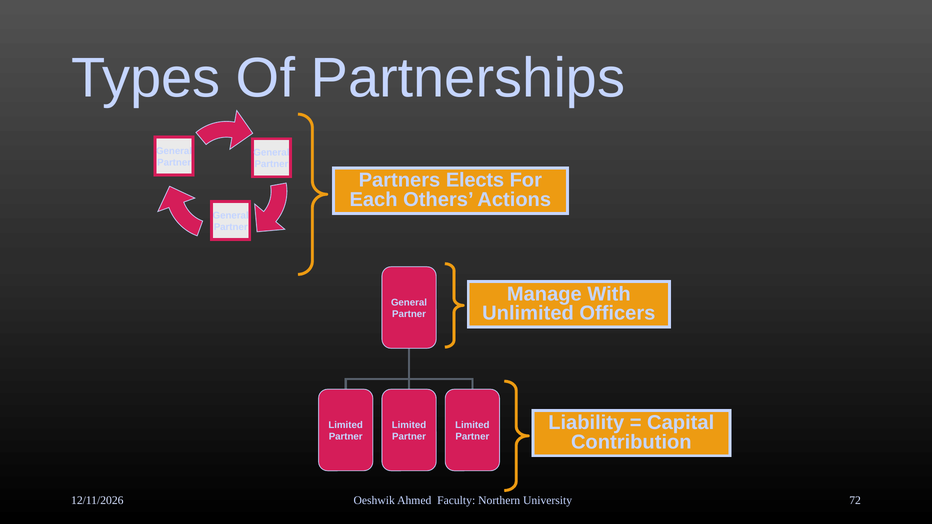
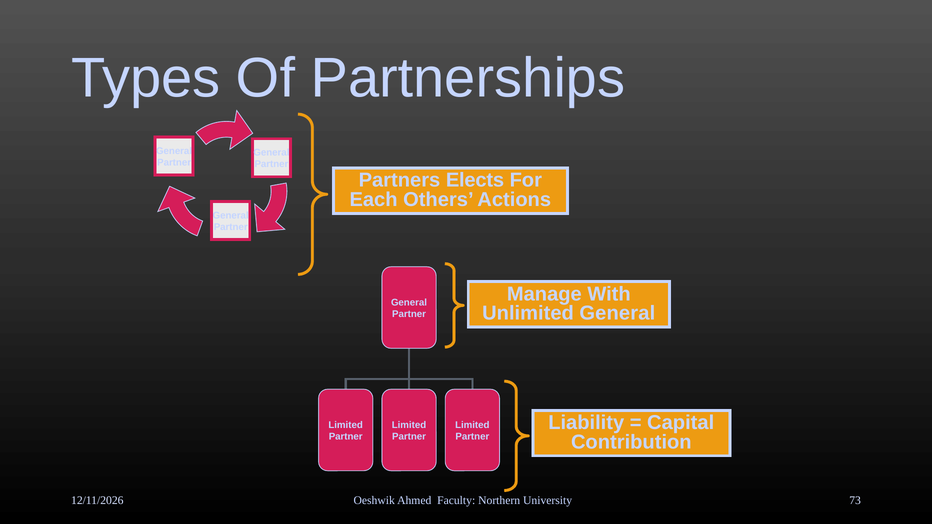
Unlimited Officers: Officers -> General
72: 72 -> 73
